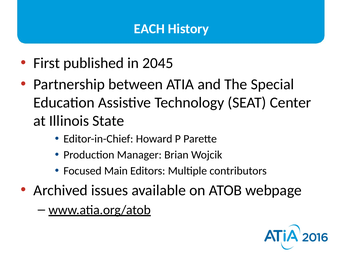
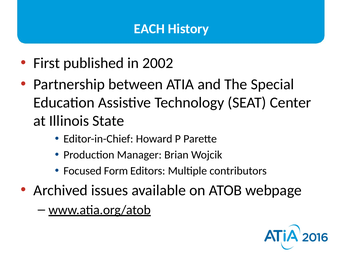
2045: 2045 -> 2002
Main: Main -> Form
